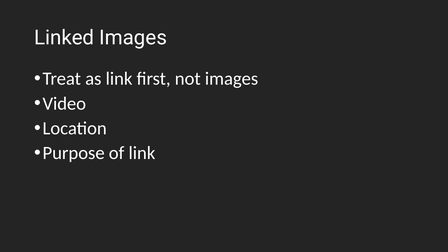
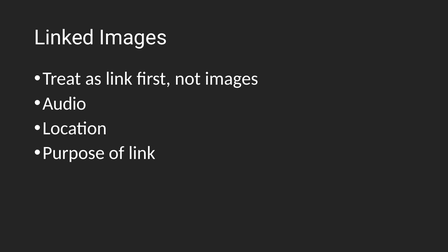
Video: Video -> Audio
